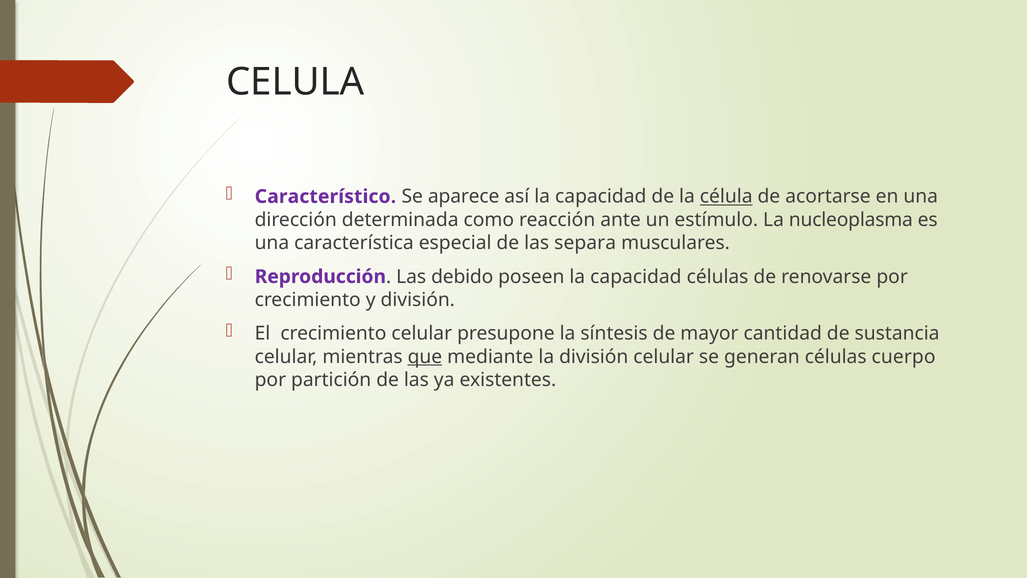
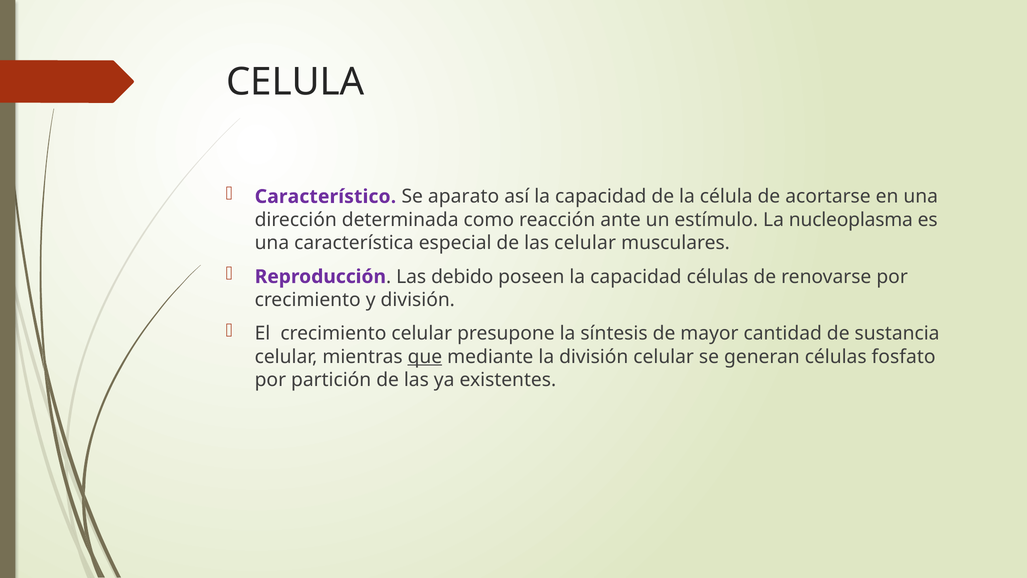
aparece: aparece -> aparato
célula underline: present -> none
las separa: separa -> celular
cuerpo: cuerpo -> fosfato
